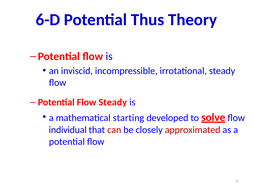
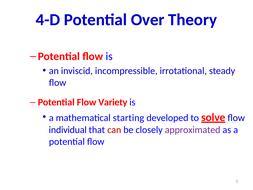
6-D: 6-D -> 4-D
Thus: Thus -> Over
Flow Steady: Steady -> Variety
approximated colour: red -> purple
